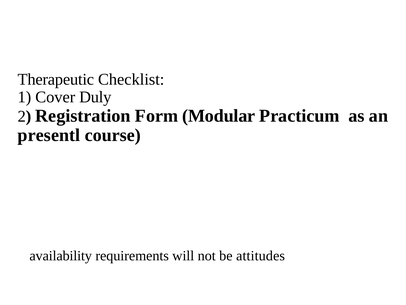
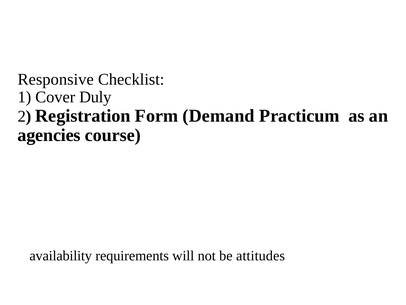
Therapeutic: Therapeutic -> Responsive
Modular: Modular -> Demand
presentl: presentl -> agencies
